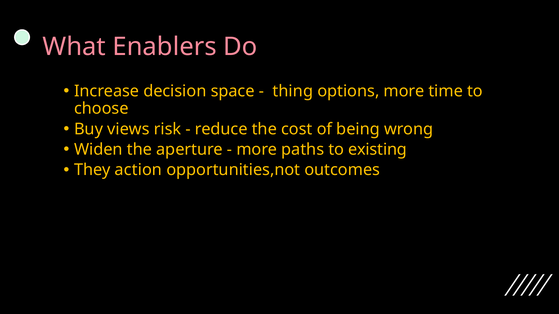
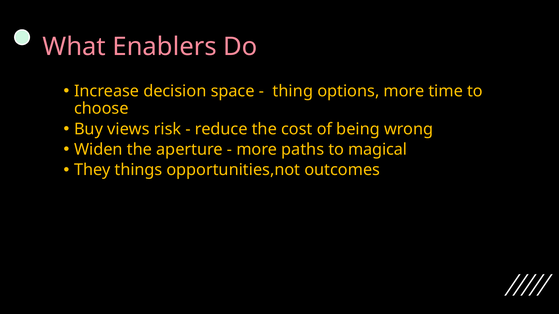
existing: existing -> magical
action: action -> things
